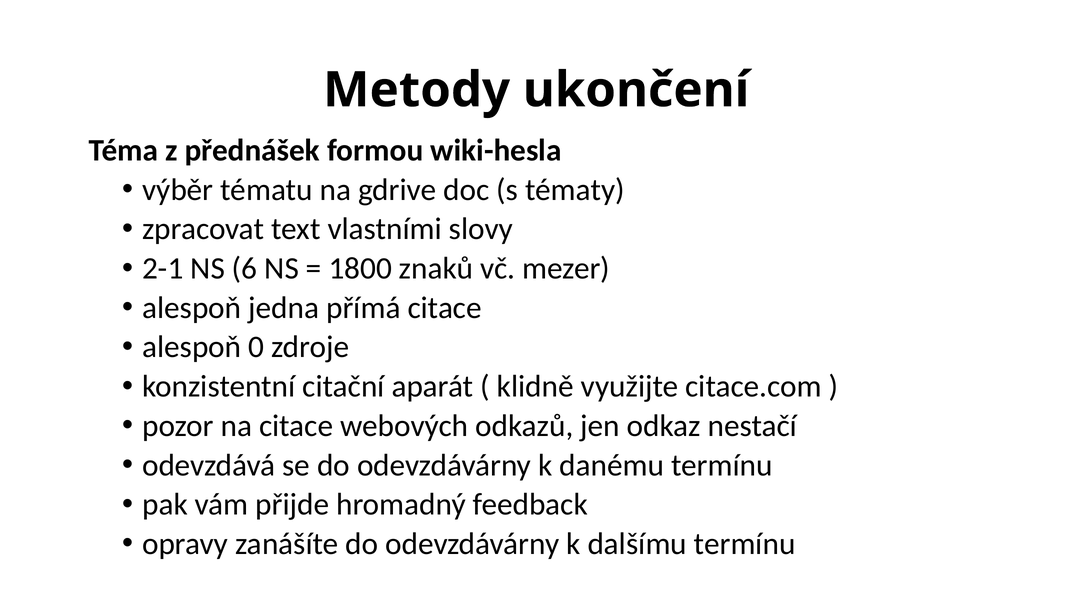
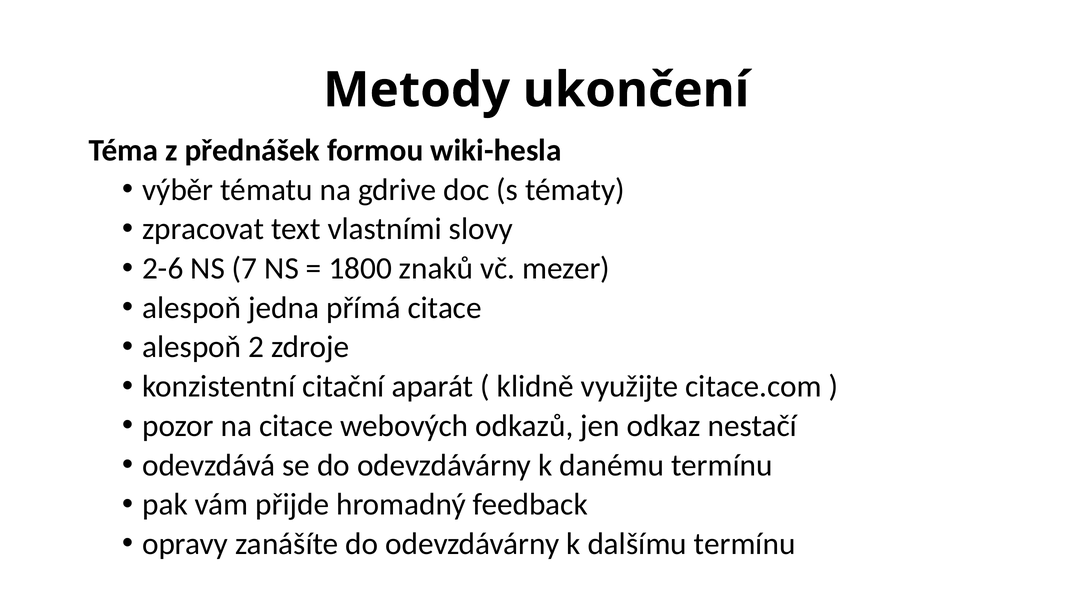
2-1: 2-1 -> 2-6
6: 6 -> 7
0: 0 -> 2
